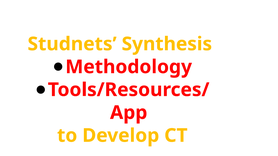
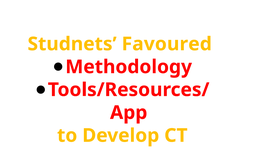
Synthesis: Synthesis -> Favoured
